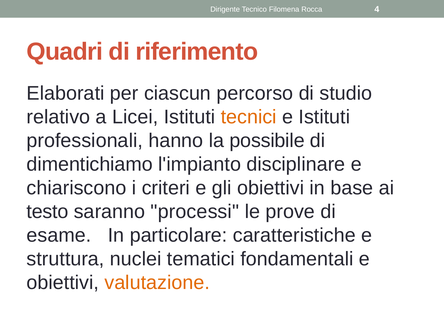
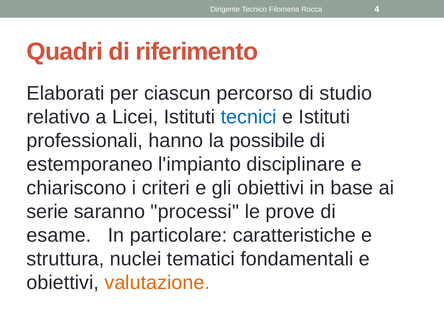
tecnici colour: orange -> blue
dimentichiamo: dimentichiamo -> estemporaneo
testo: testo -> serie
